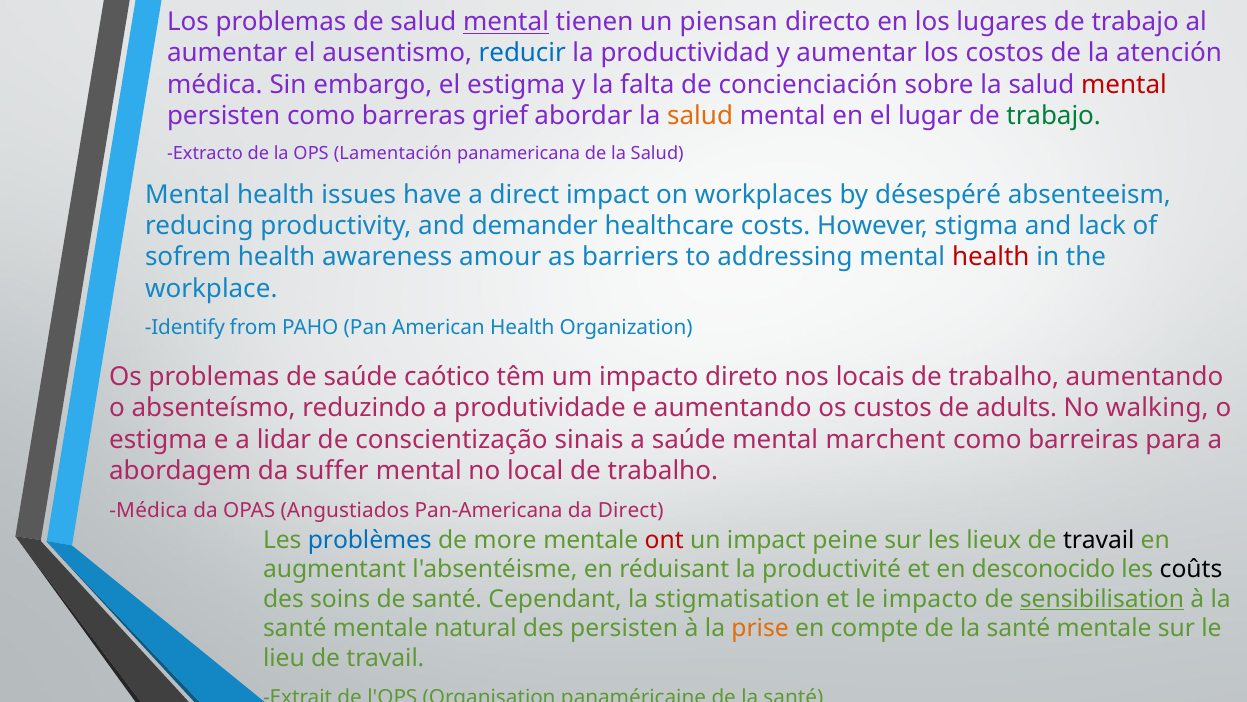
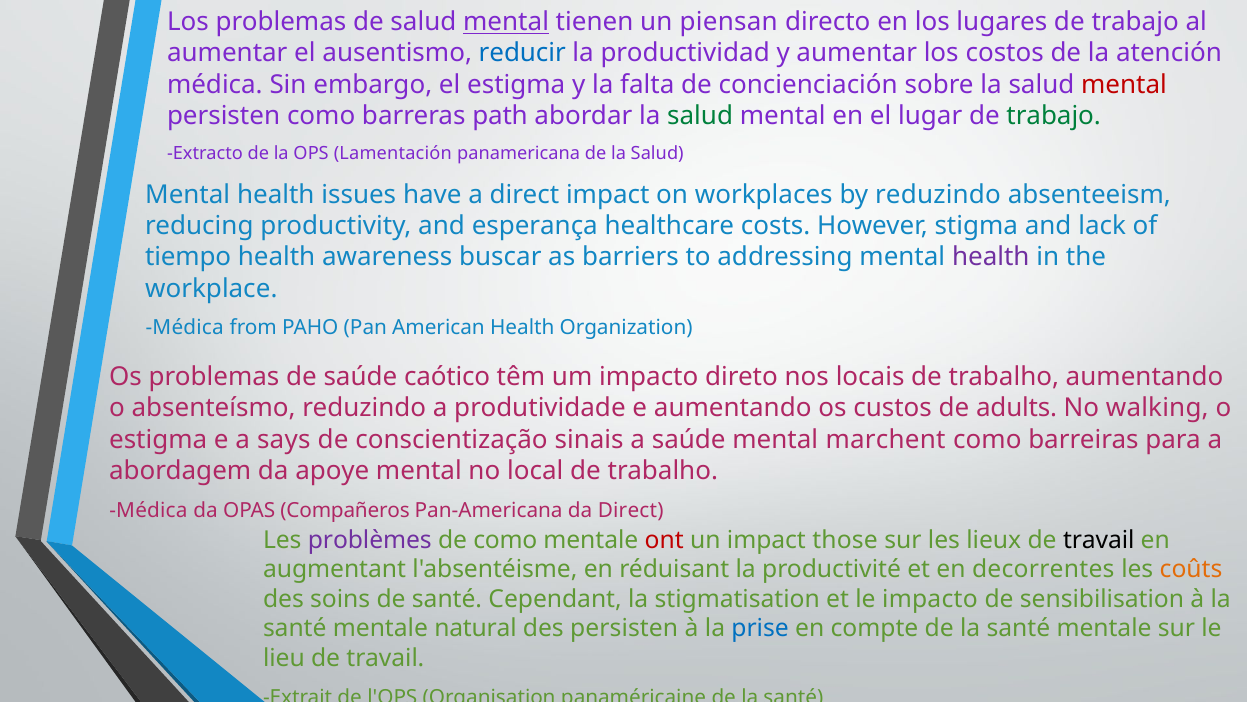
grief: grief -> path
salud at (700, 116) colour: orange -> green
by désespéré: désespéré -> reduzindo
demander: demander -> esperança
sofrem: sofrem -> tiempo
amour: amour -> buscar
health at (991, 257) colour: red -> purple
Identify at (185, 328): Identify -> Médica
lidar: lidar -> says
suffer: suffer -> apoye
Angustiados: Angustiados -> Compañeros
problèmes colour: blue -> purple
de more: more -> como
peine: peine -> those
desconocido: desconocido -> decorrentes
coûts colour: black -> orange
sensibilisation underline: present -> none
prise colour: orange -> blue
